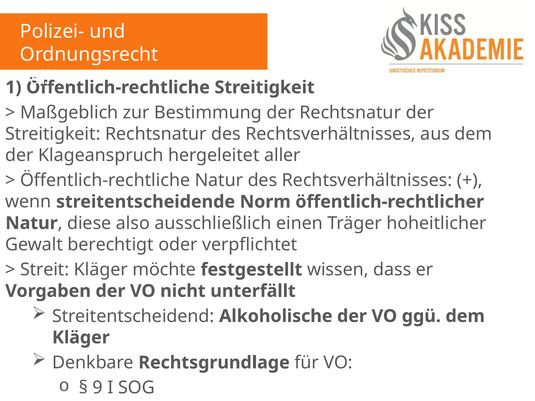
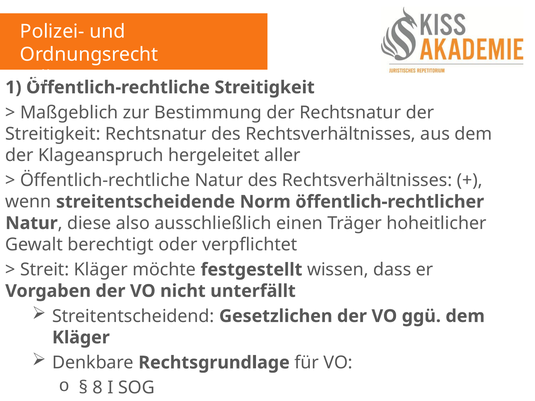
Alkoholische: Alkoholische -> Gesetzlichen
9: 9 -> 8
